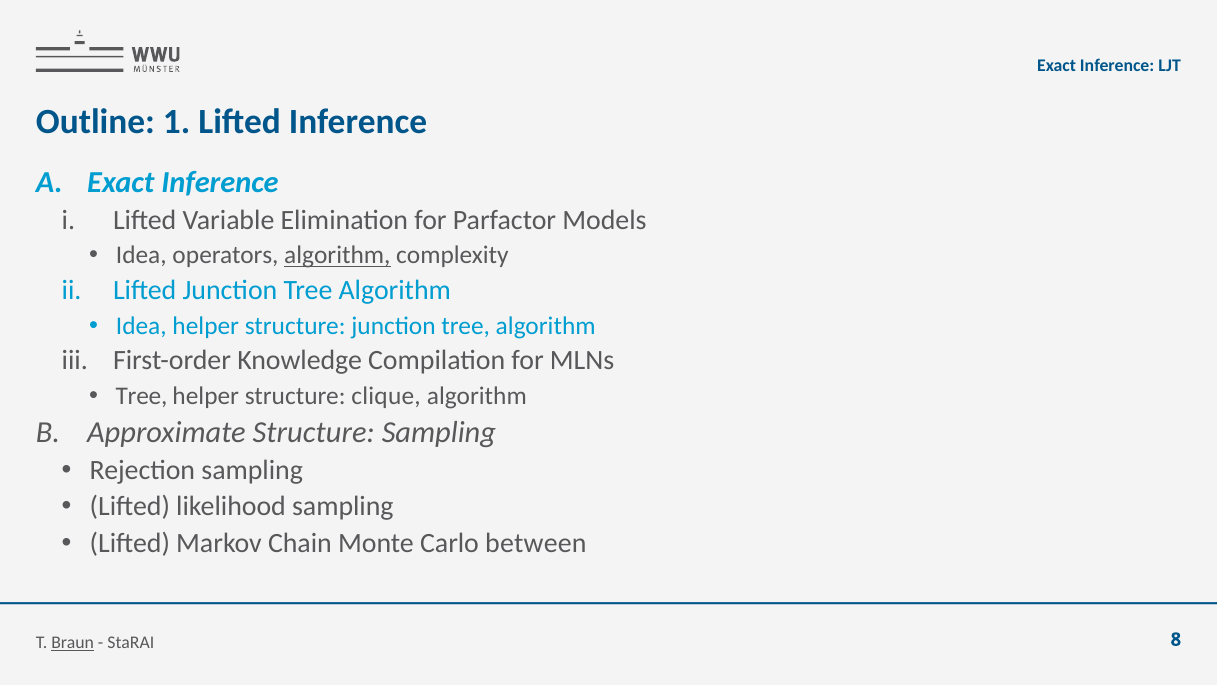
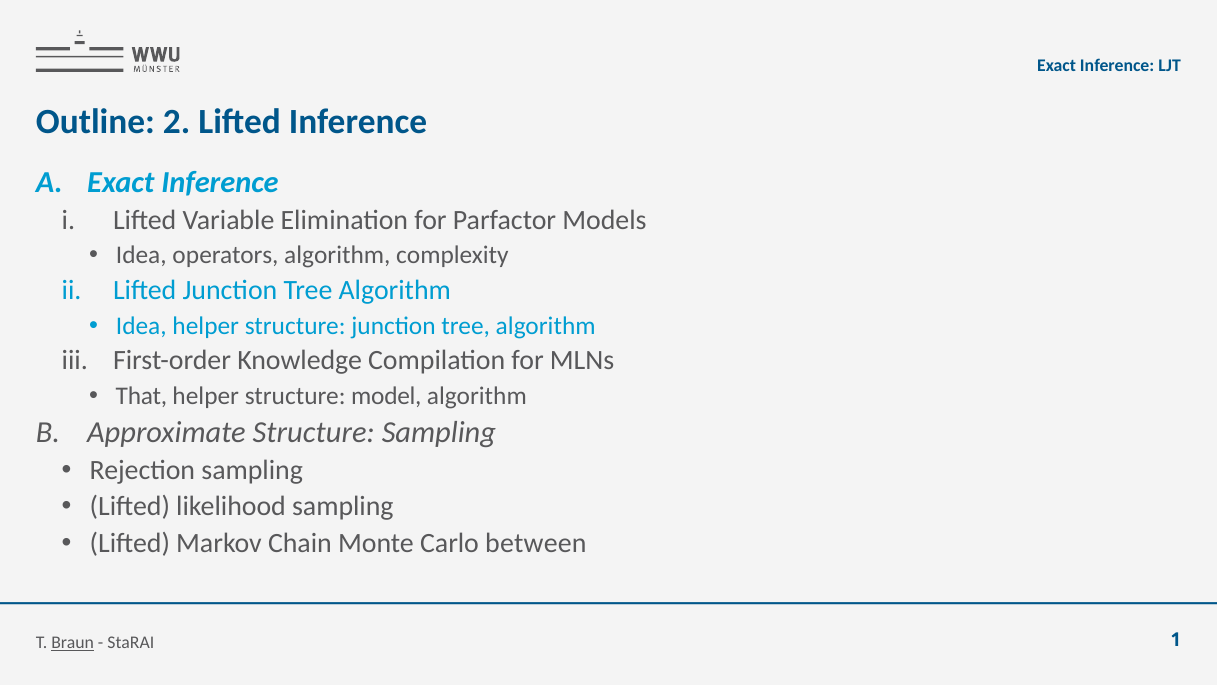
1: 1 -> 2
algorithm at (337, 255) underline: present -> none
Tree at (141, 396): Tree -> That
clique: clique -> model
8: 8 -> 1
